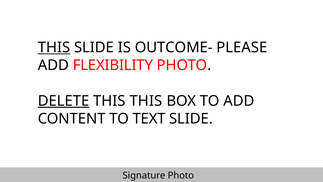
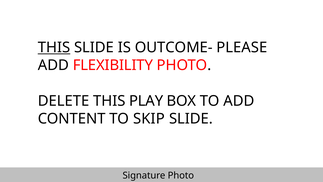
DELETE underline: present -> none
THIS THIS: THIS -> PLAY
TEXT: TEXT -> SKIP
